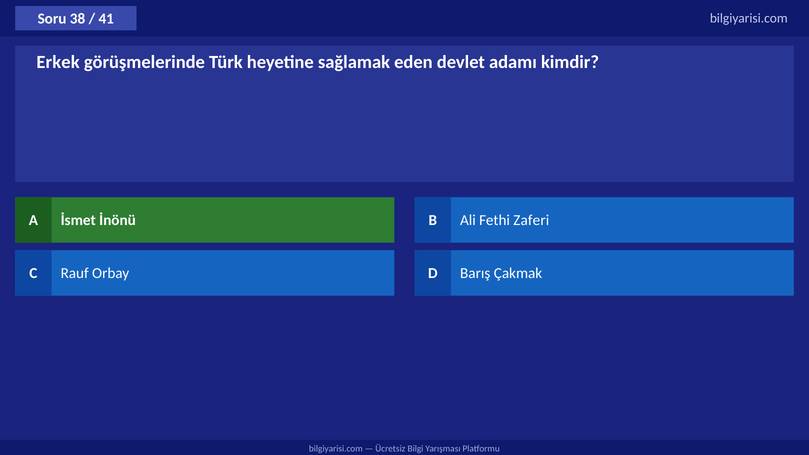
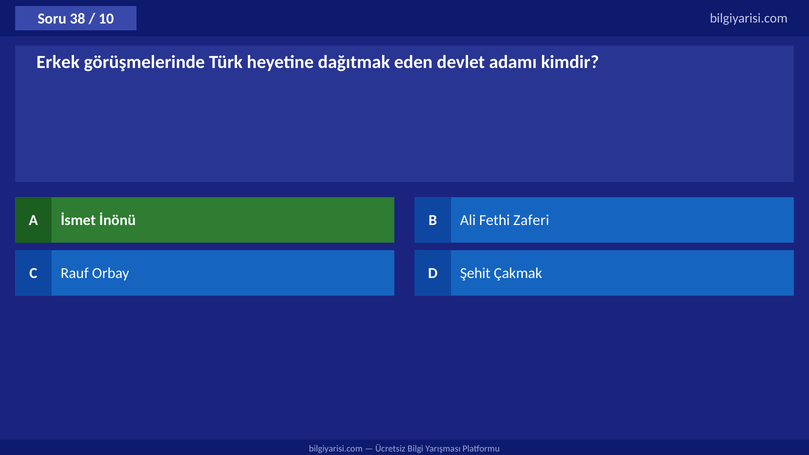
41: 41 -> 10
sağlamak: sağlamak -> dağıtmak
Barış: Barış -> Şehit
